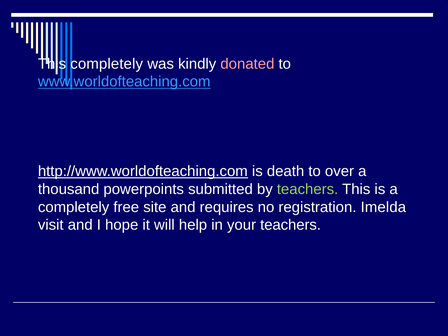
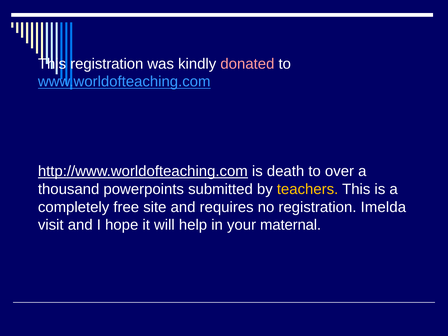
This completely: completely -> registration
teachers at (308, 189) colour: light green -> yellow
your teachers: teachers -> maternal
